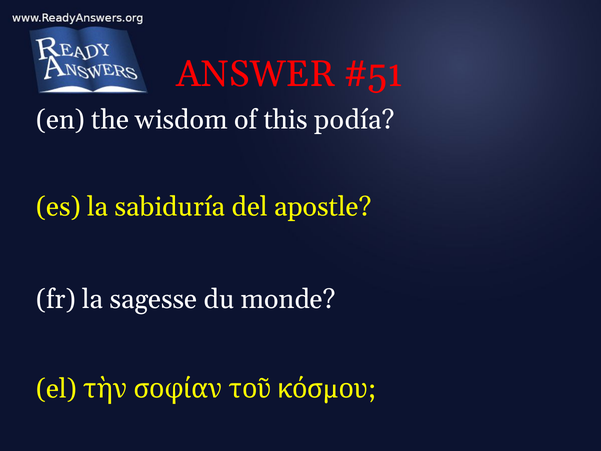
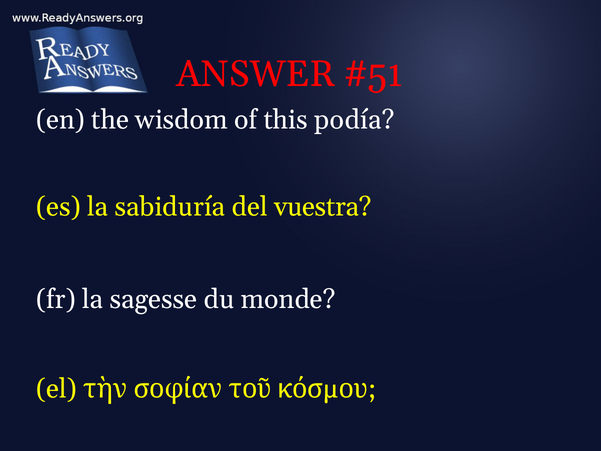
apostle: apostle -> vuestra
